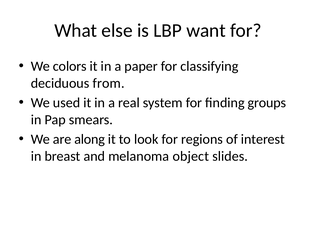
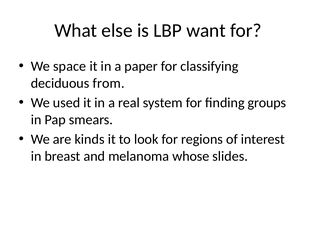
colors: colors -> space
along: along -> kinds
object: object -> whose
